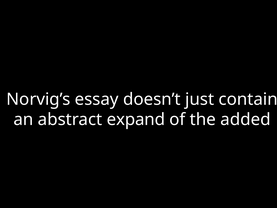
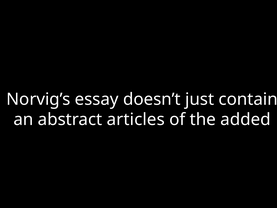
expand: expand -> articles
